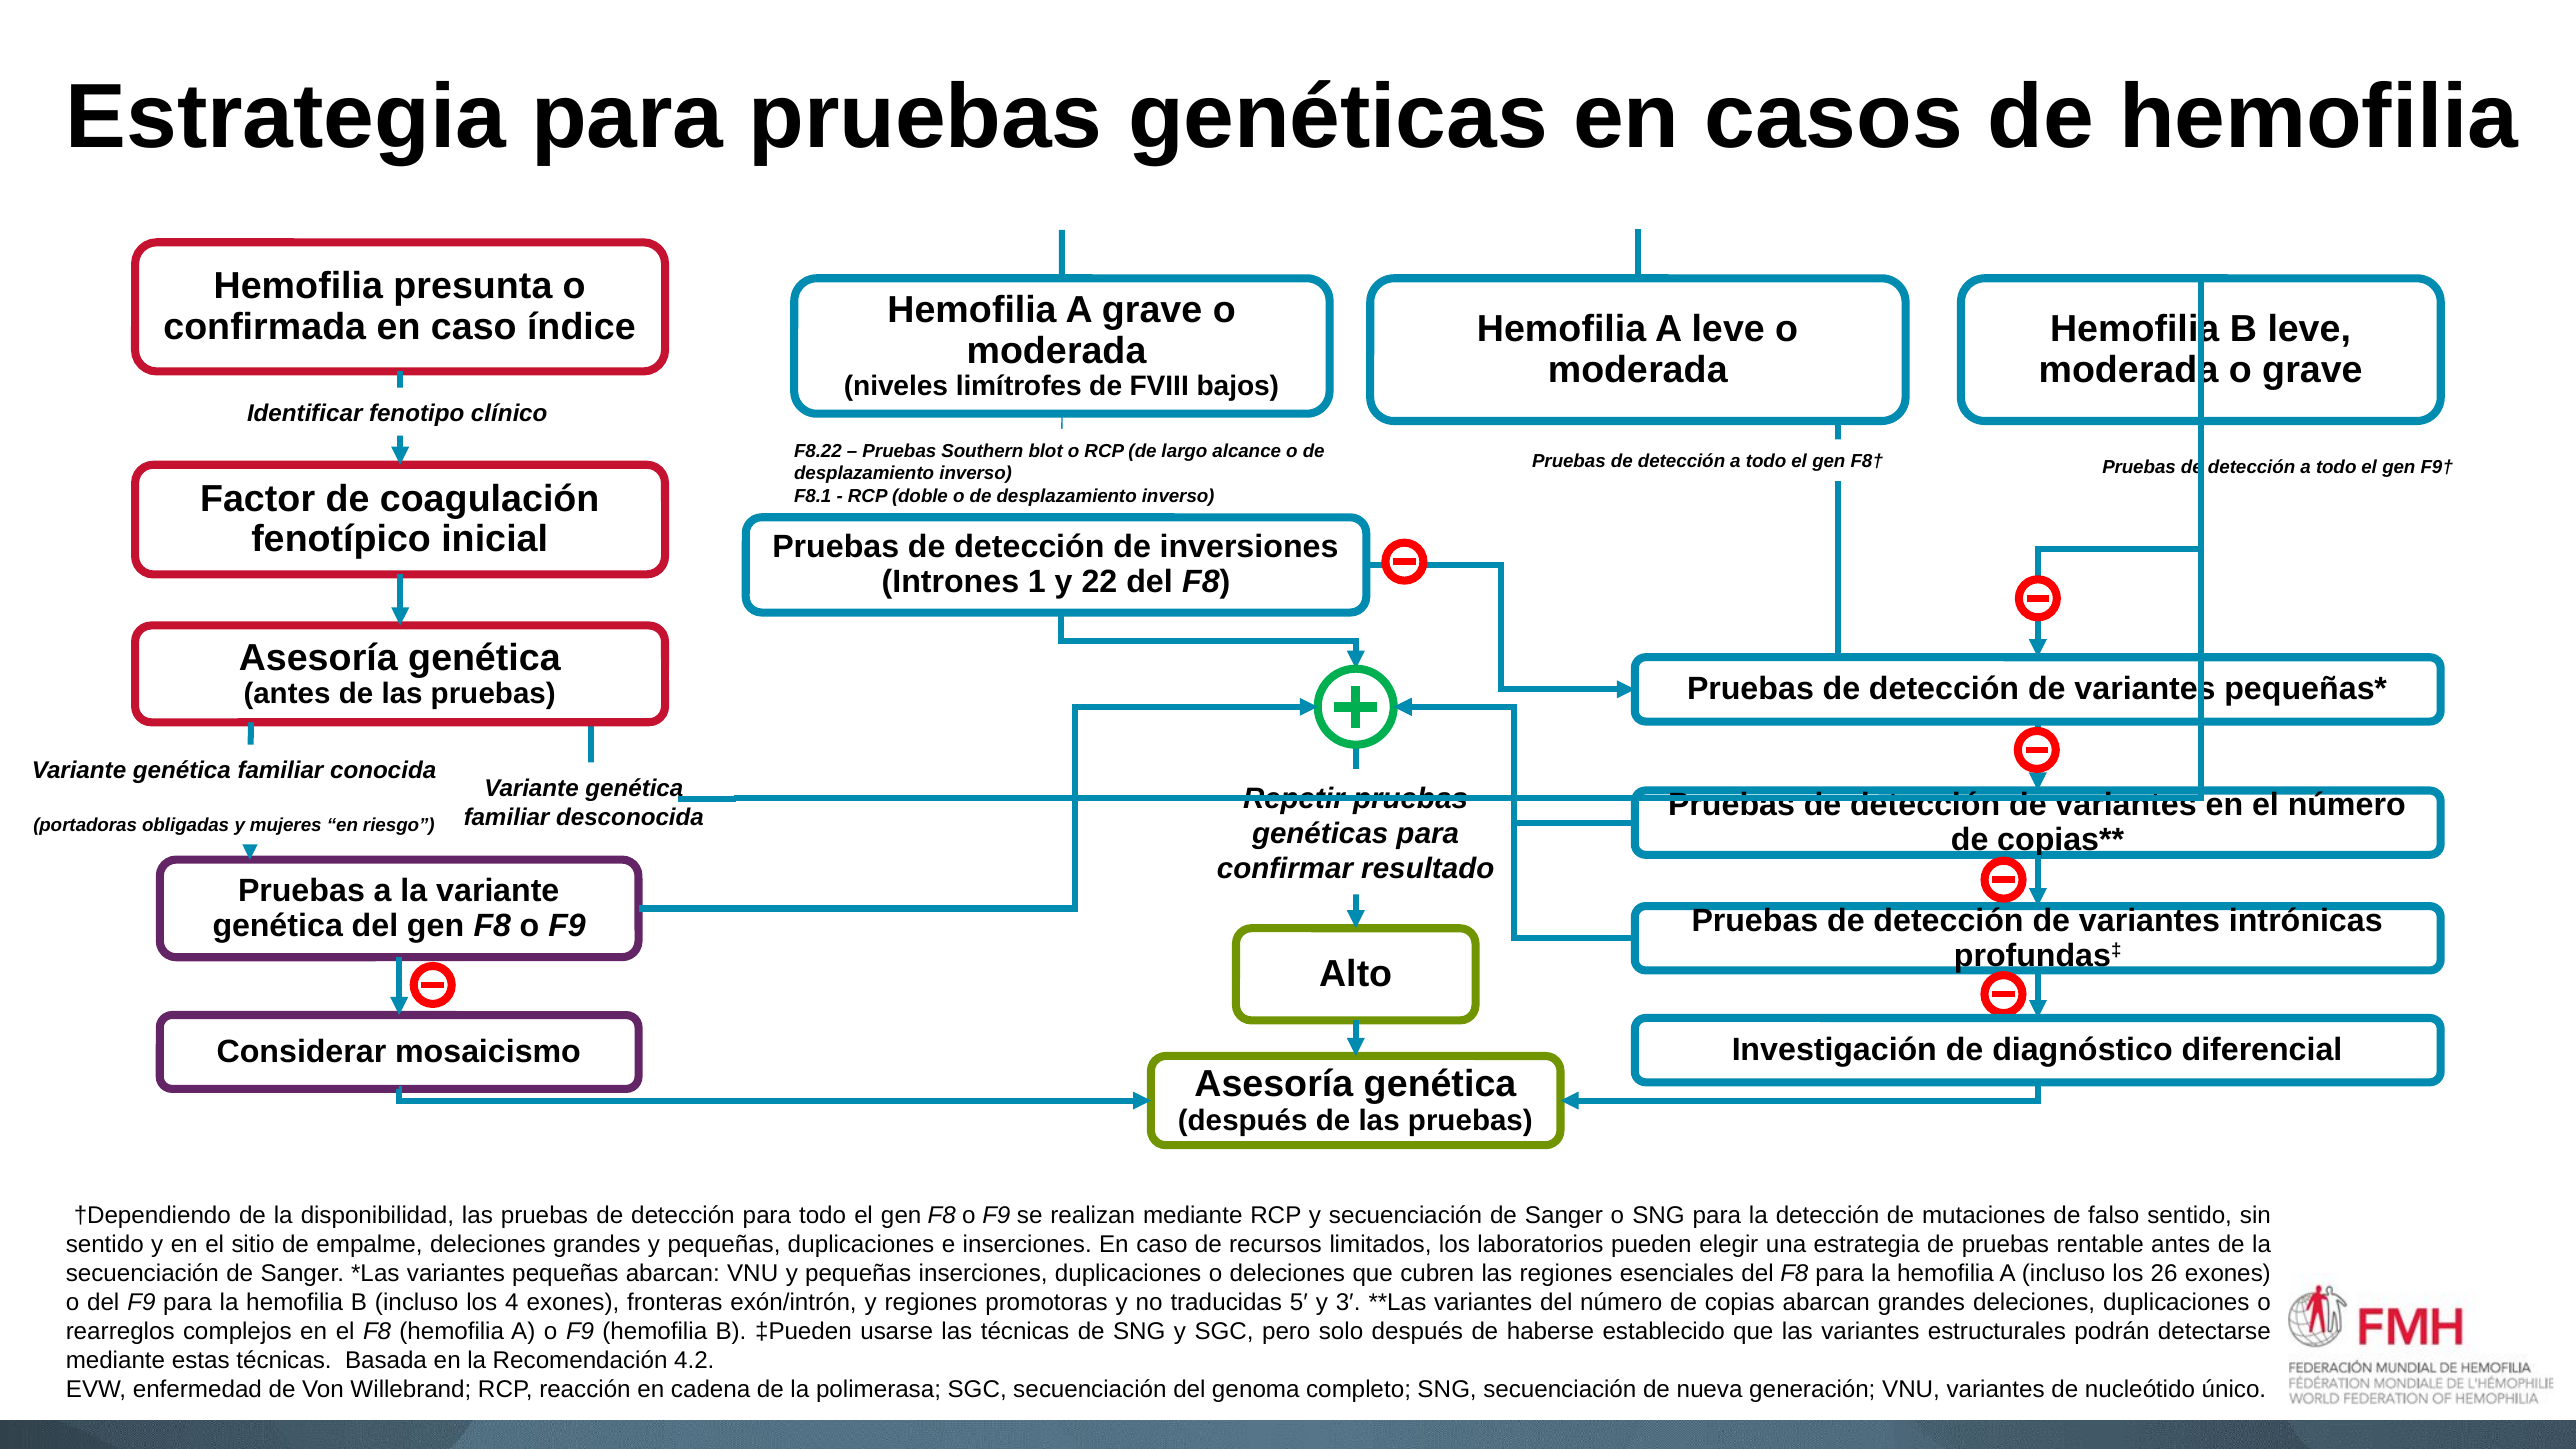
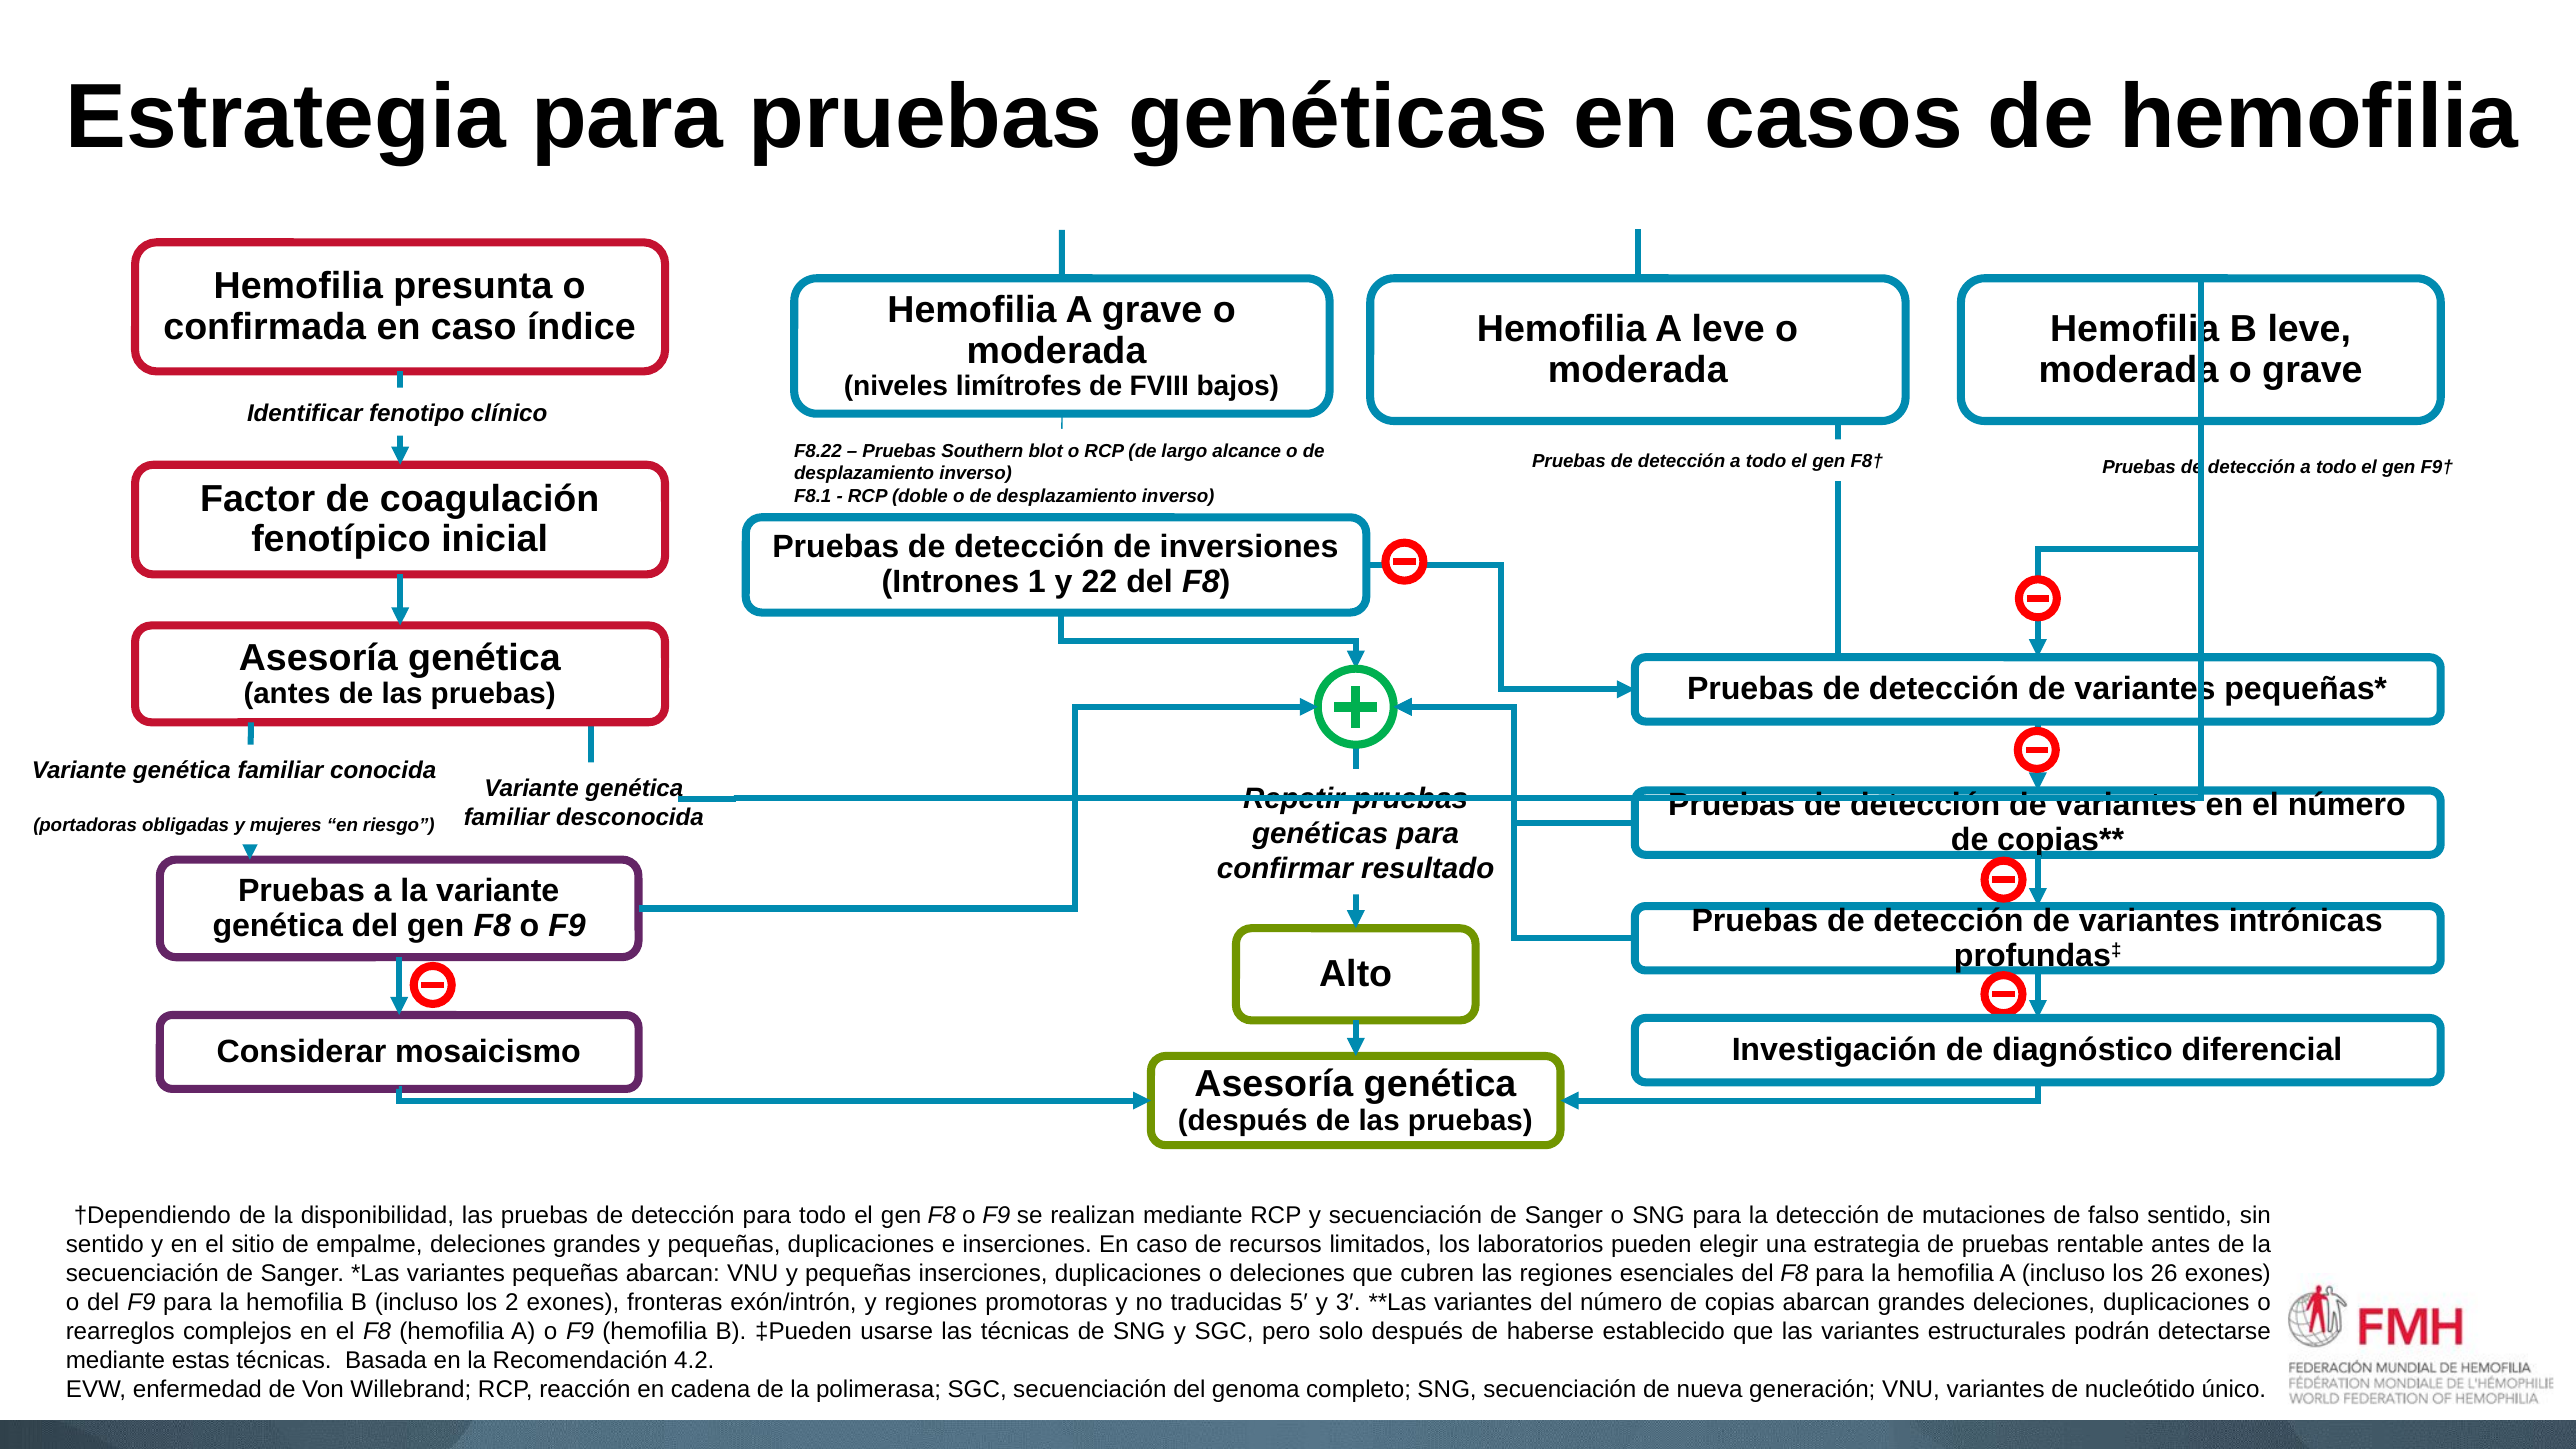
4: 4 -> 2
